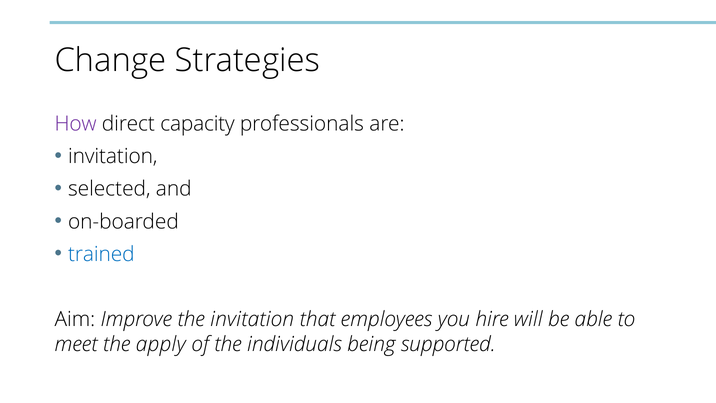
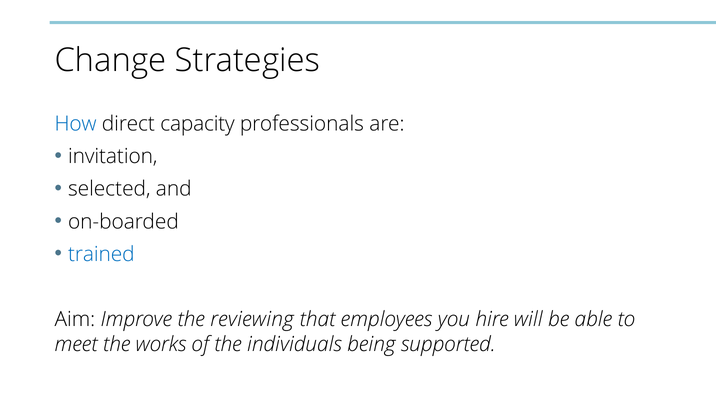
How colour: purple -> blue
the invitation: invitation -> reviewing
apply: apply -> works
